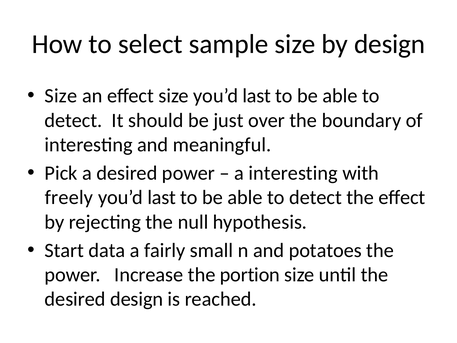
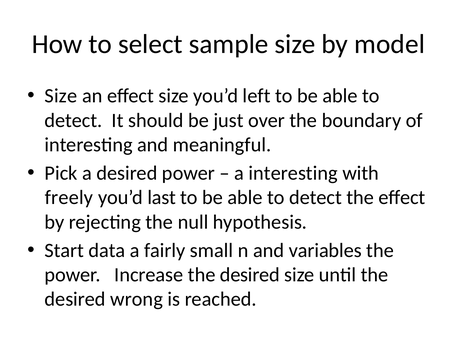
by design: design -> model
size you’d last: last -> left
potatoes: potatoes -> variables
Increase the portion: portion -> desired
desired design: design -> wrong
